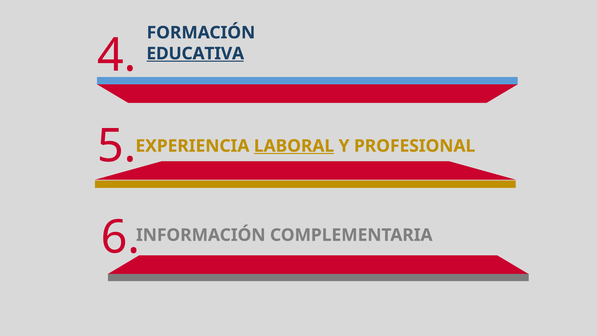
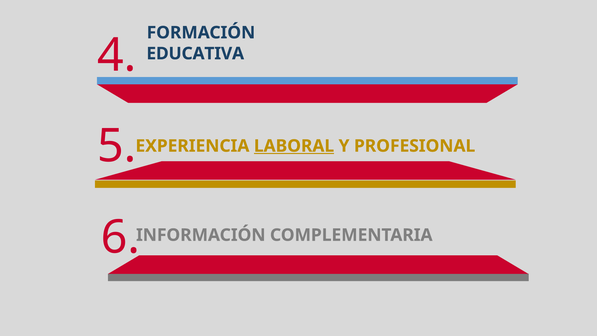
EDUCATIVA underline: present -> none
